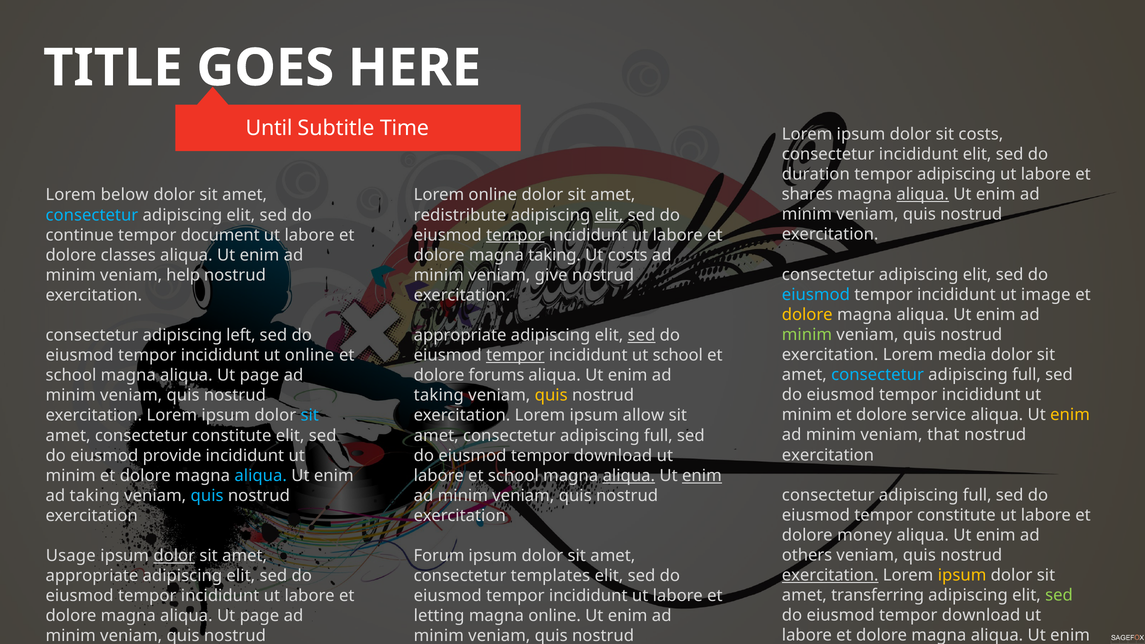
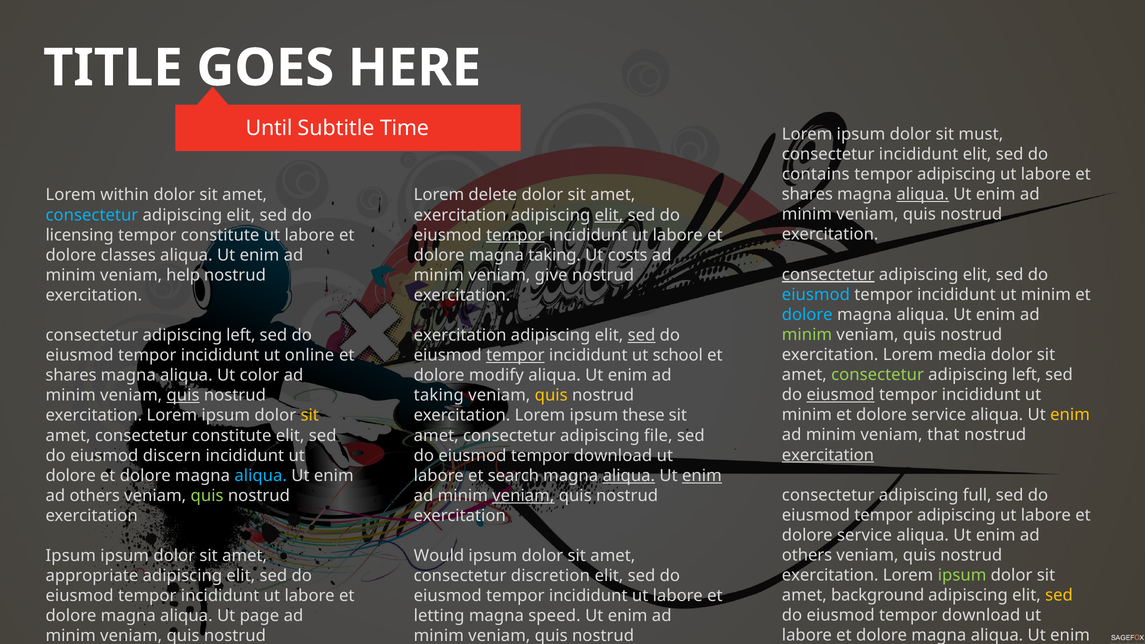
sit costs: costs -> must
duration: duration -> contains
below: below -> within
Lorem online: online -> delete
redistribute at (460, 215): redistribute -> exercitation
continue: continue -> licensing
tempor document: document -> constitute
consectetur at (828, 275) underline: none -> present
image at (1046, 295): image -> minim
dolore at (807, 315) colour: yellow -> light blue
appropriate at (460, 335): appropriate -> exercitation
consectetur at (878, 375) colour: light blue -> light green
full at (1026, 375): full -> left
school at (71, 375): school -> shares
page at (259, 375): page -> color
forums: forums -> modify
eiusmod at (841, 395) underline: none -> present
quis at (183, 395) underline: none -> present
sit at (310, 416) colour: light blue -> yellow
allow: allow -> these
full at (658, 436): full -> file
exercitation at (828, 455) underline: none -> present
provide: provide -> discern
minim at (71, 476): minim -> dolore
labore et school: school -> search
taking at (95, 496): taking -> others
quis at (207, 496) colour: light blue -> light green
veniam at (523, 496) underline: none -> present
eiusmod tempor constitute: constitute -> adipiscing
money at (864, 535): money -> service
Usage at (71, 556): Usage -> Ipsum
dolor at (174, 556) underline: present -> none
Forum: Forum -> Would
exercitation at (830, 575) underline: present -> none
ipsum at (962, 575) colour: yellow -> light green
templates: templates -> discretion
transferring: transferring -> background
sed at (1059, 595) colour: light green -> yellow
magna online: online -> speed
